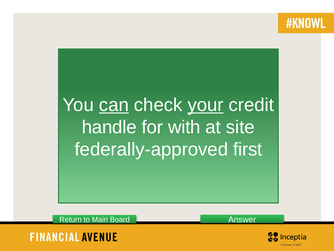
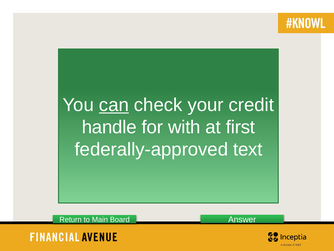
your underline: present -> none
site: site -> first
first: first -> text
